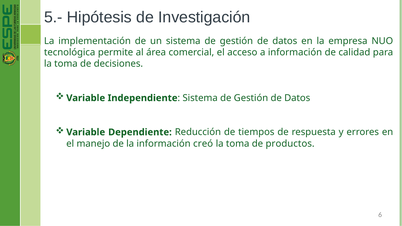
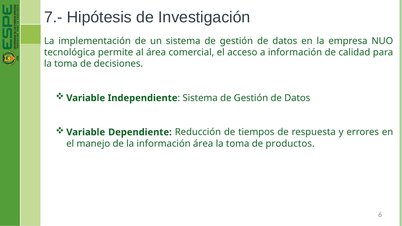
5.-: 5.- -> 7.-
información creó: creó -> área
